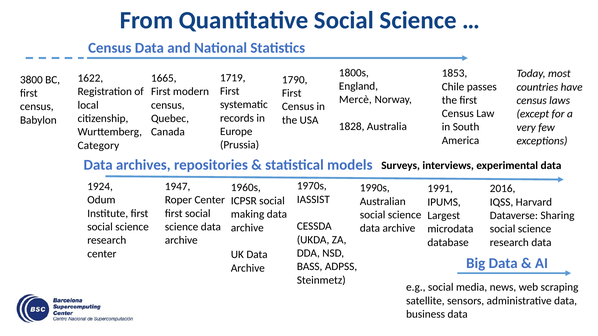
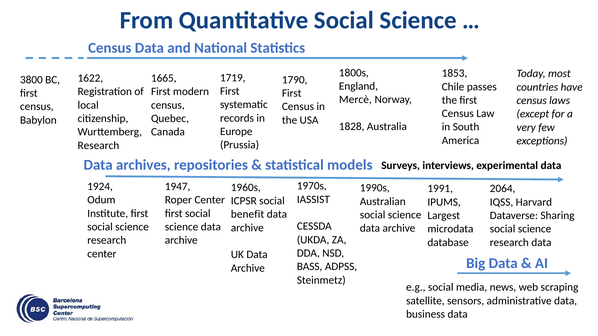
Category at (98, 146): Category -> Research
2016: 2016 -> 2064
making: making -> benefit
